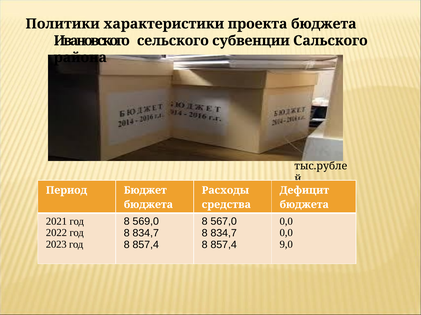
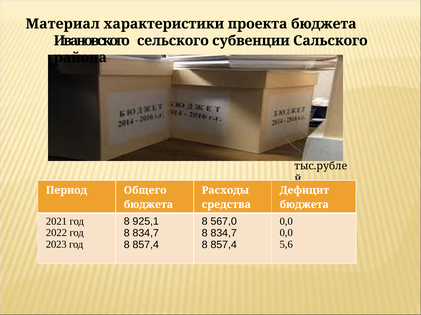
Политики: Политики -> Материал
Бюджет: Бюджет -> Общего
569,0: 569,0 -> 925,1
9,0: 9,0 -> 5,6
